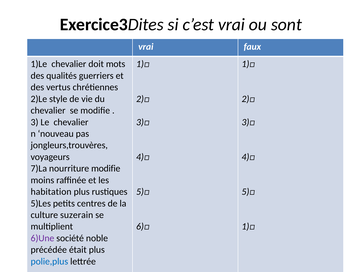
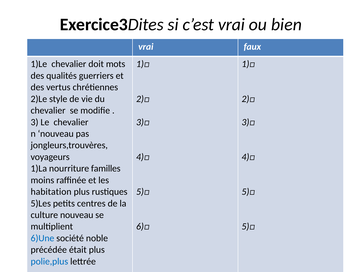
sont: sont -> bien
7)La: 7)La -> 1)La
nourriture modifie: modifie -> familles
culture suzerain: suzerain -> nouveau
1)□ at (248, 226): 1)□ -> 5)□
6)Une colour: purple -> blue
